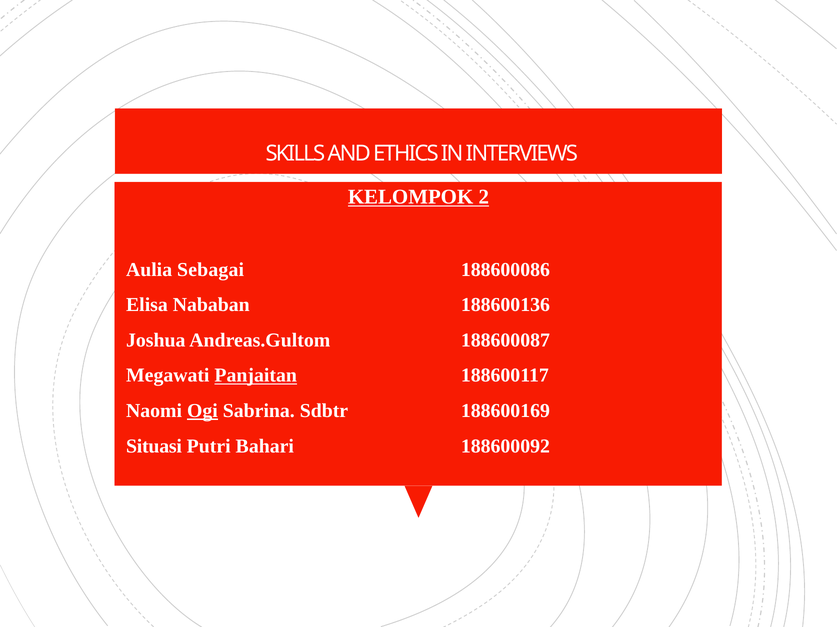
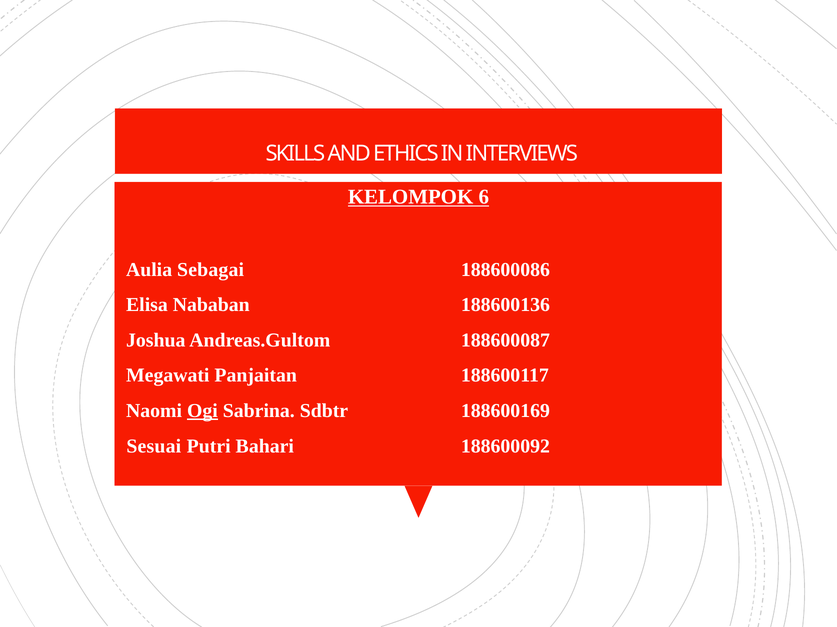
2: 2 -> 6
Panjaitan underline: present -> none
Situasi: Situasi -> Sesuai
